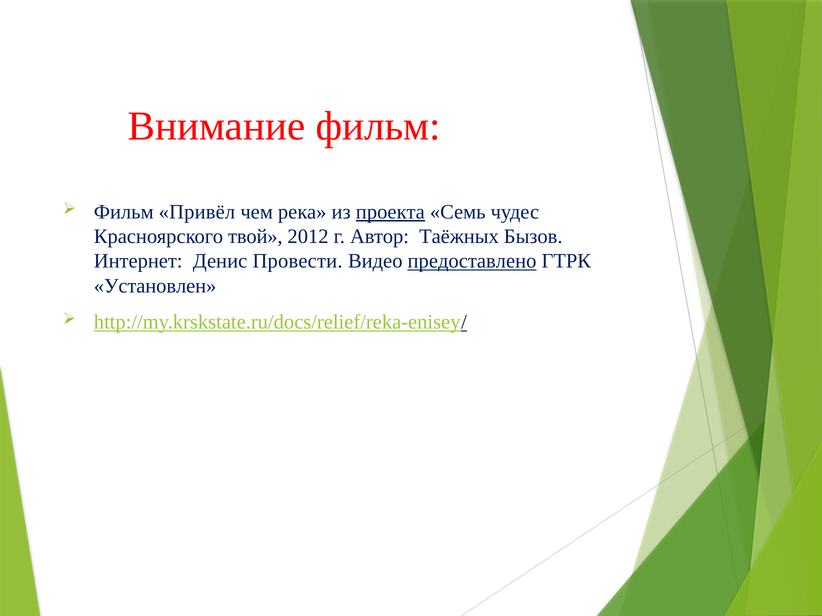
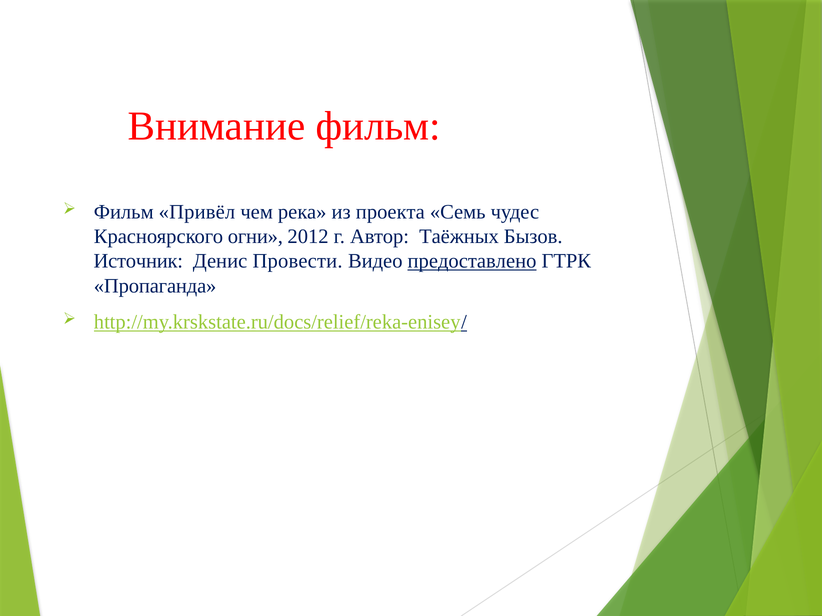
проекта underline: present -> none
твой: твой -> огни
Интернет: Интернет -> Источник
Установлен: Установлен -> Пропаганда
